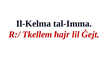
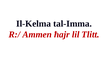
Tkellem: Tkellem -> Ammen
Ġejt: Ġejt -> Tlitt
